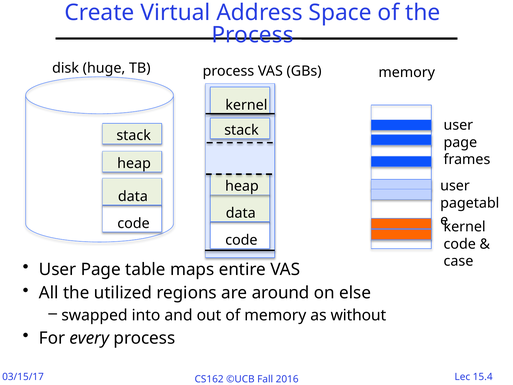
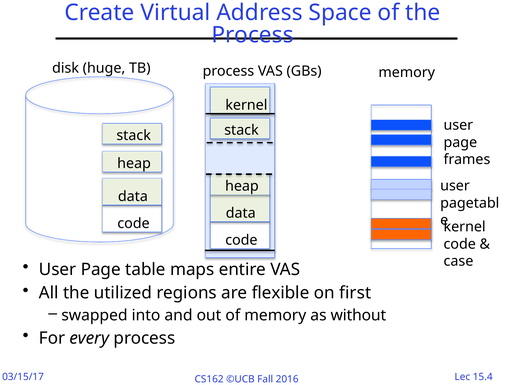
around: around -> flexible
else: else -> first
